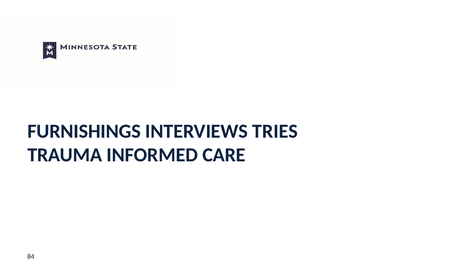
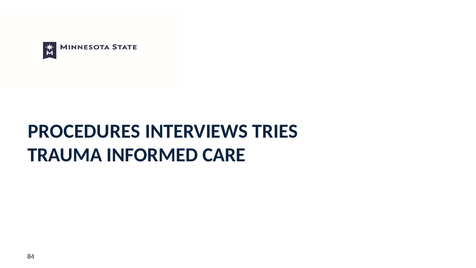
FURNISHINGS: FURNISHINGS -> PROCEDURES
